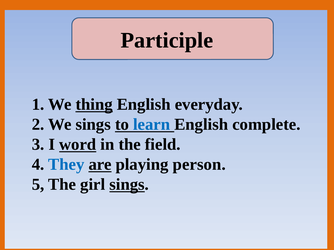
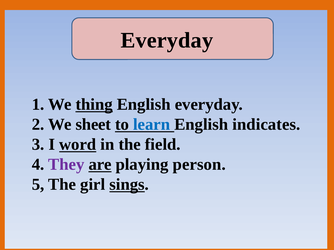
Participle at (167, 40): Participle -> Everyday
We sings: sings -> sheet
complete: complete -> indicates
They colour: blue -> purple
